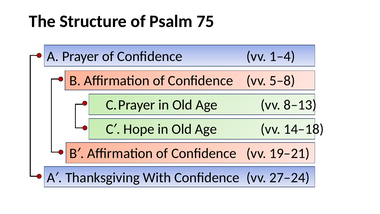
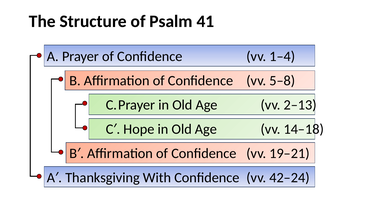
75: 75 -> 41
8–13: 8–13 -> 2–13
27–24: 27–24 -> 42–24
